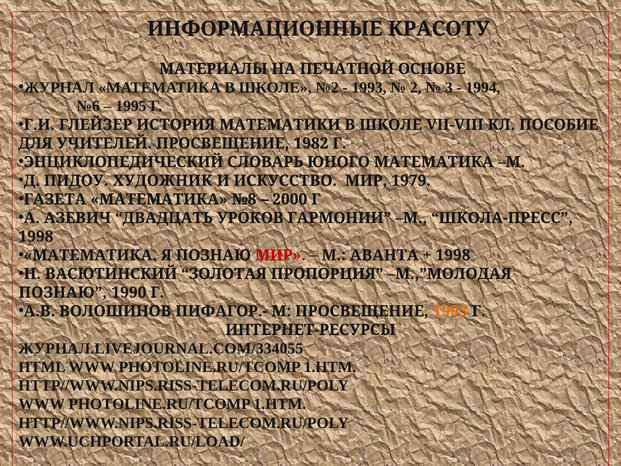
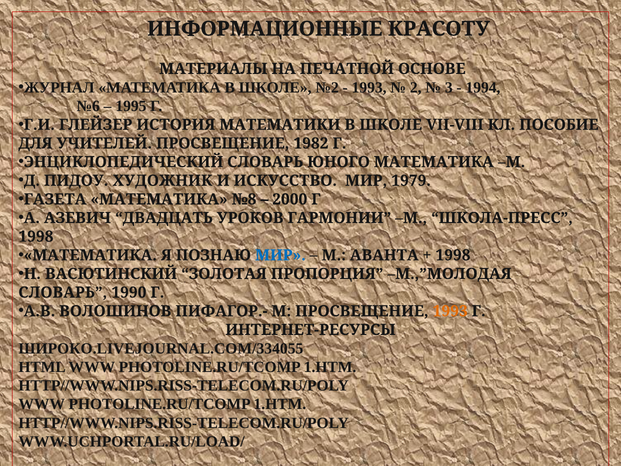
МИР at (280, 255) colour: red -> blue
ПОЗНАЮ at (63, 292): ПОЗНАЮ -> СЛОВАРЬ
ЖУРНАЛ.LIVEJOURNAL.COM/334055: ЖУРНАЛ.LIVEJOURNAL.COM/334055 -> ШИРОКО.LIVEJOURNAL.COM/334055
